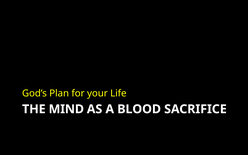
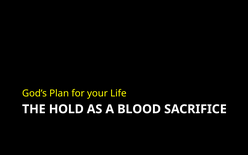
MIND: MIND -> HOLD
